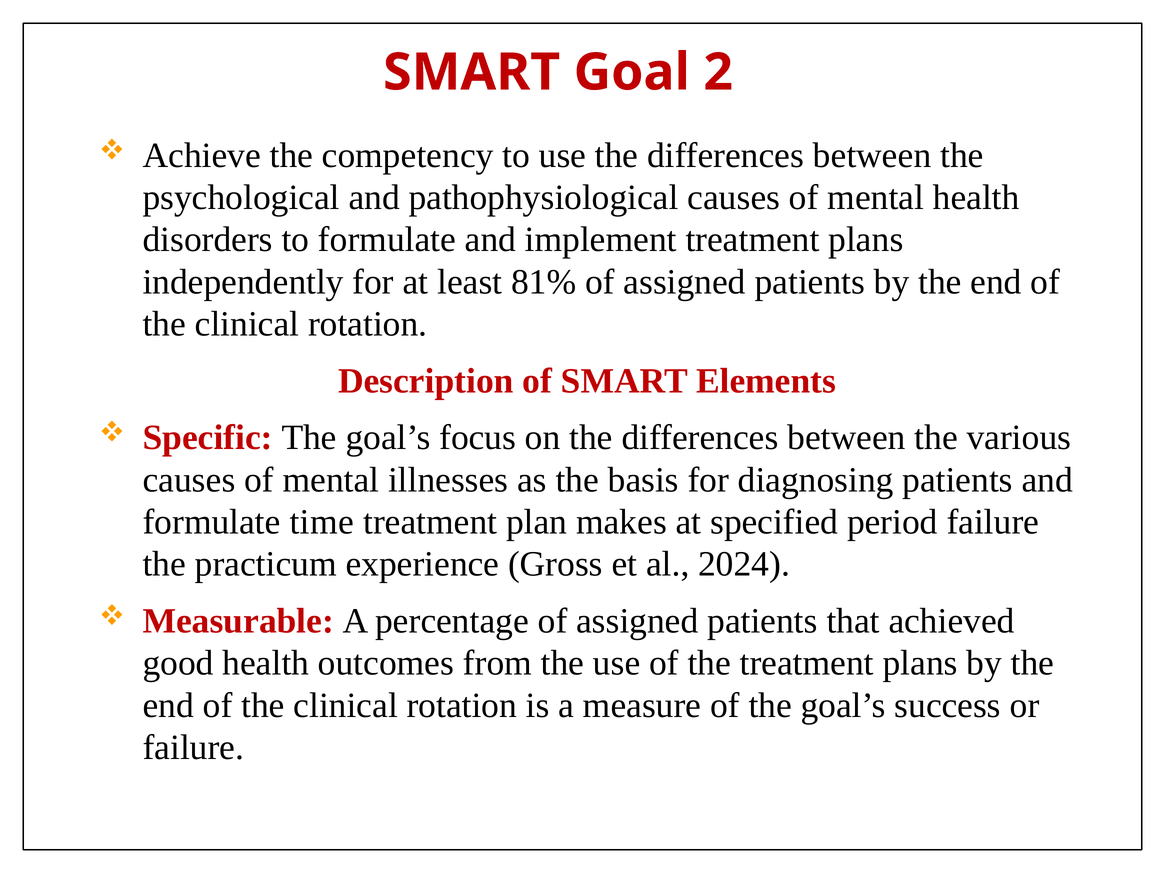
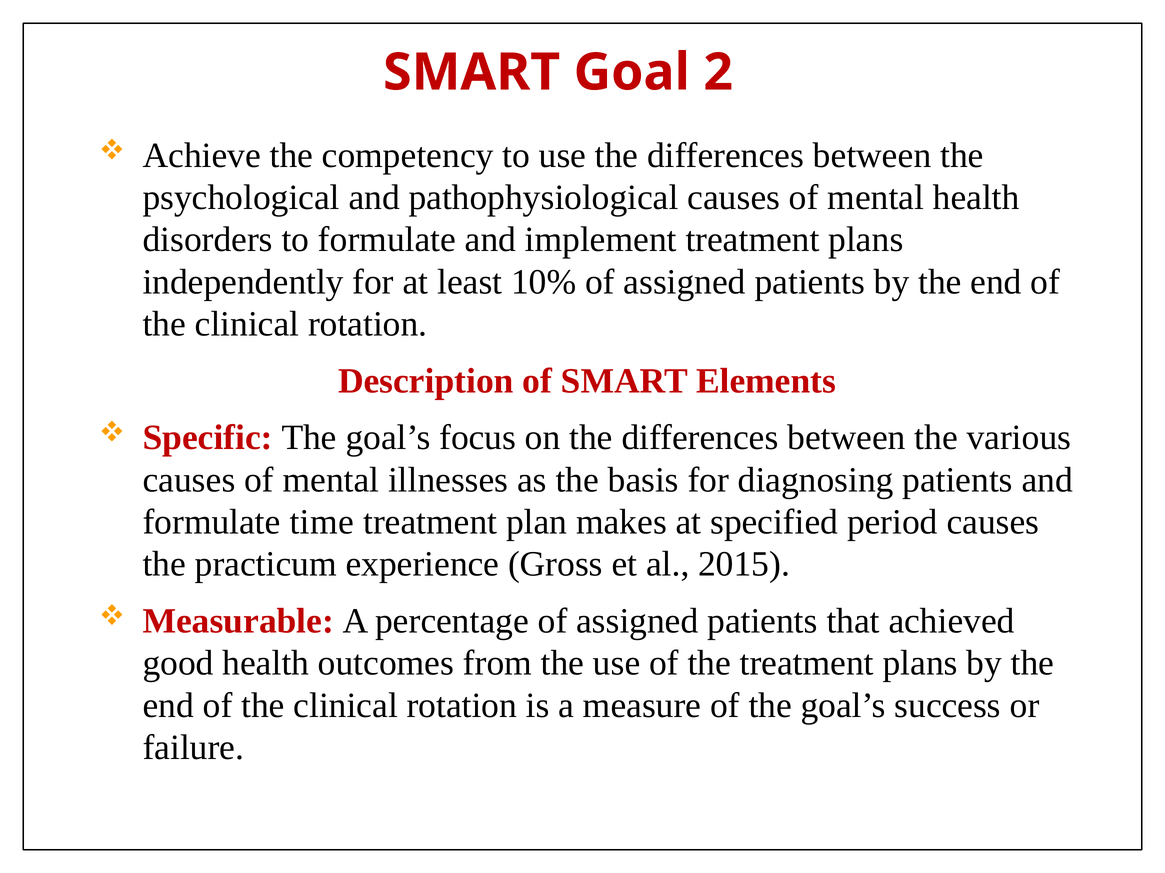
81%: 81% -> 10%
period failure: failure -> causes
2024: 2024 -> 2015
